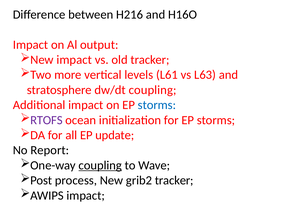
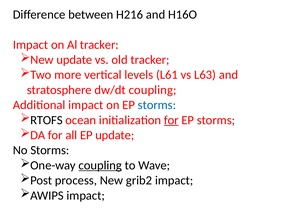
Al output: output -> tracker
New impact: impact -> update
RTOFS colour: purple -> black
for at (171, 120) underline: none -> present
No Report: Report -> Storms
grib2 tracker: tracker -> impact
